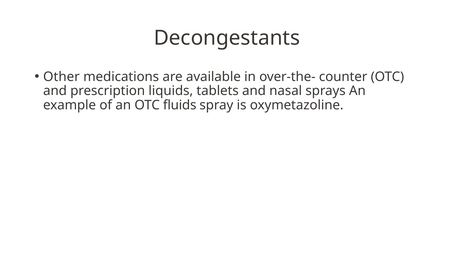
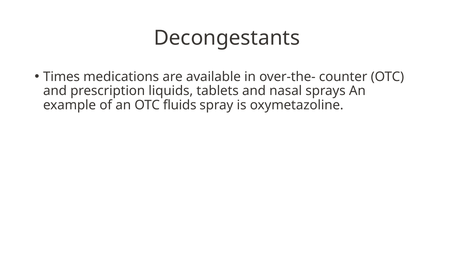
Other: Other -> Times
